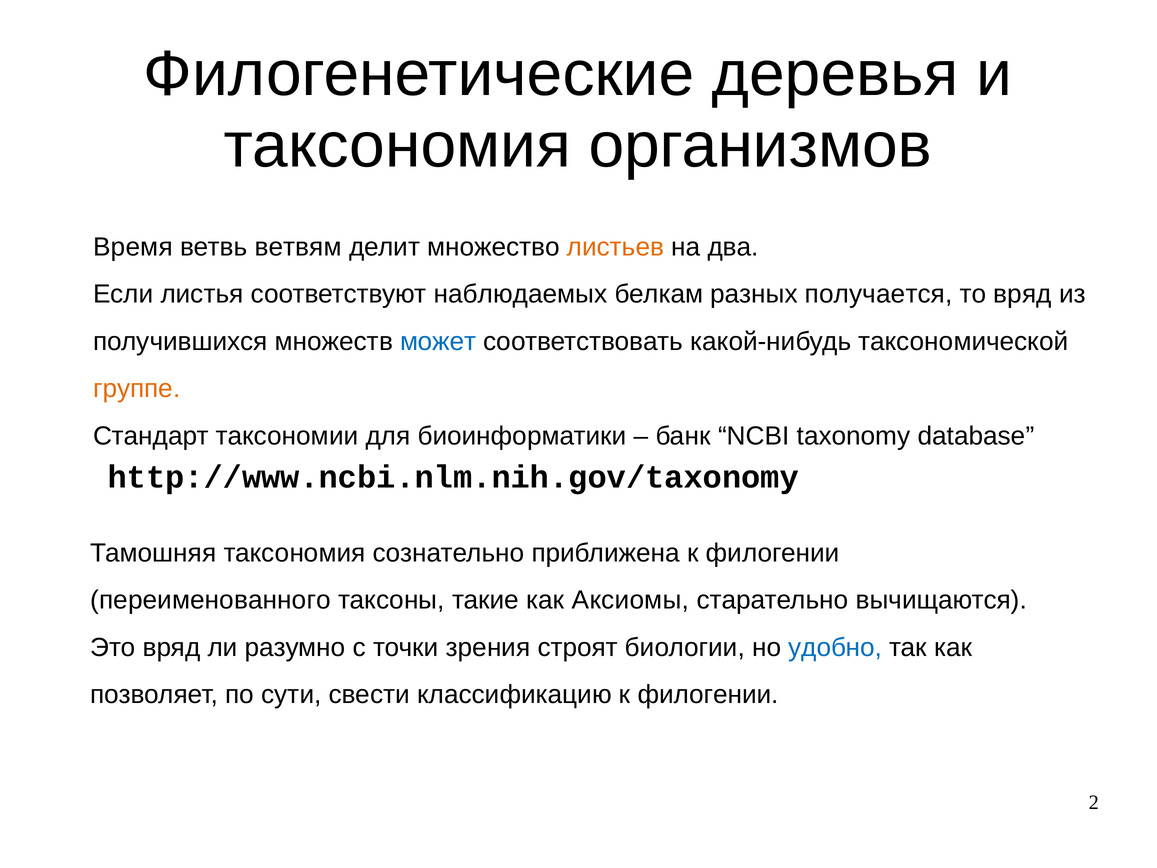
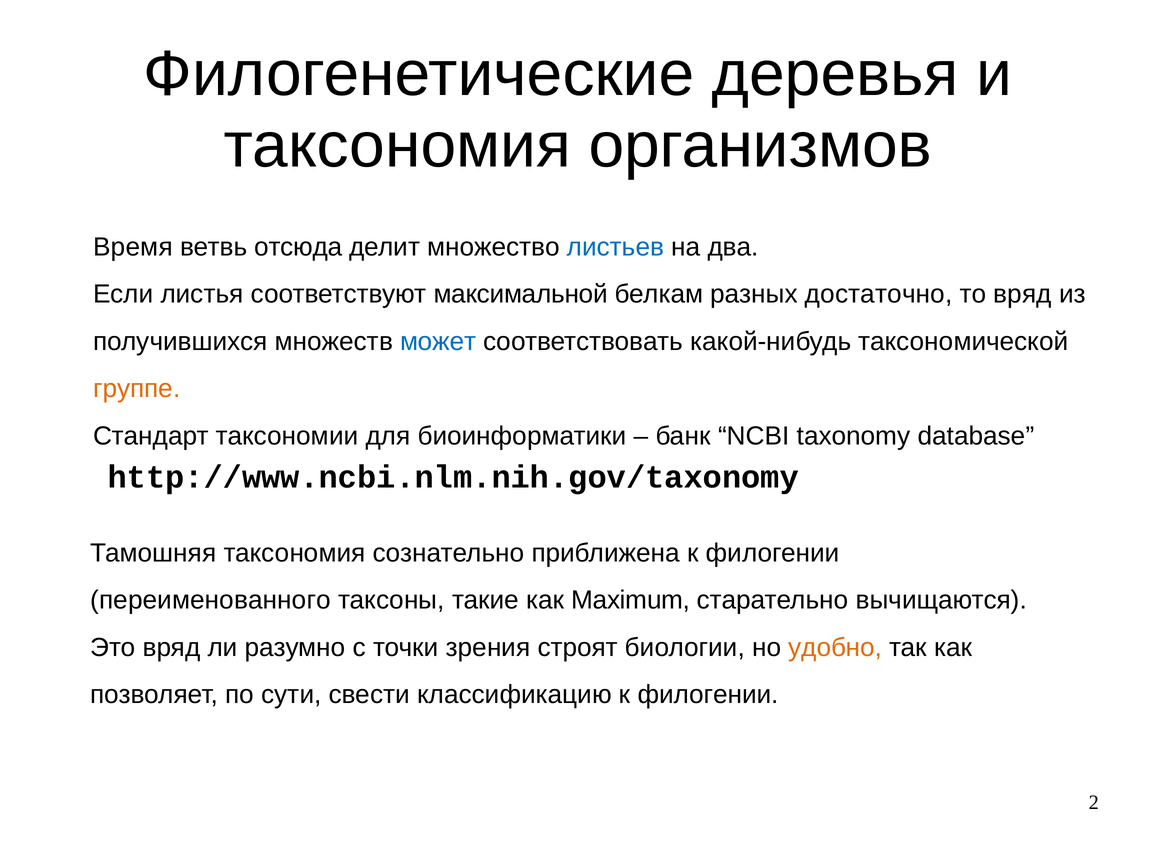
ветвям: ветвям -> отсюда
листьев colour: orange -> blue
наблюдаемых: наблюдаемых -> максимальной
получается: получается -> достаточно
Аксиомы: Аксиомы -> Maximum
удобно colour: blue -> orange
